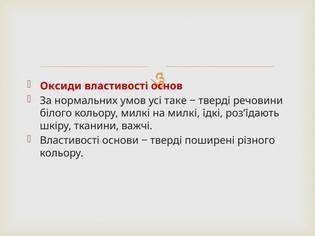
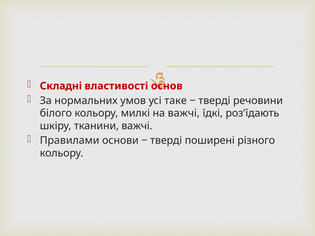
Оксиди: Оксиди -> Складні
на милкі: милкі -> важчі
Властивості at (70, 141): Властивості -> Правилами
